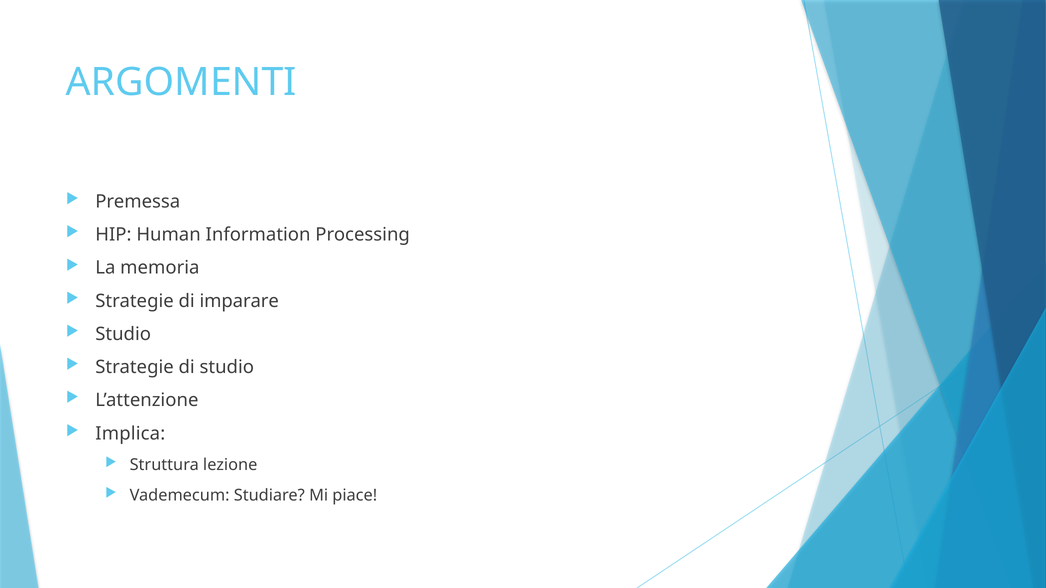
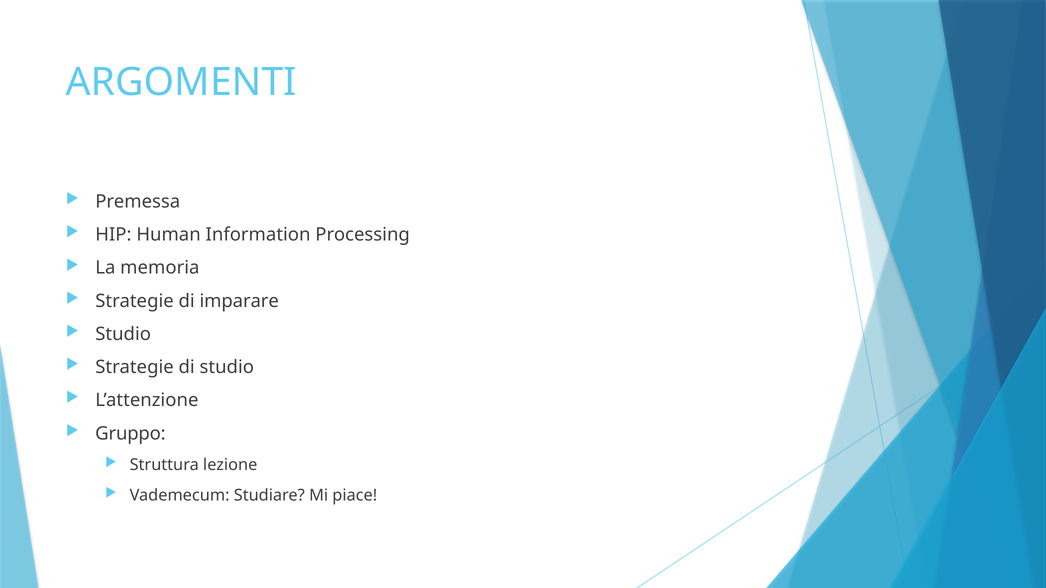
Implica: Implica -> Gruppo
